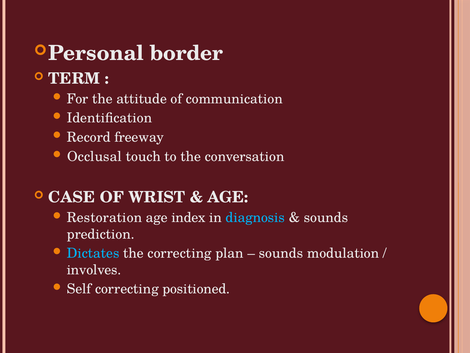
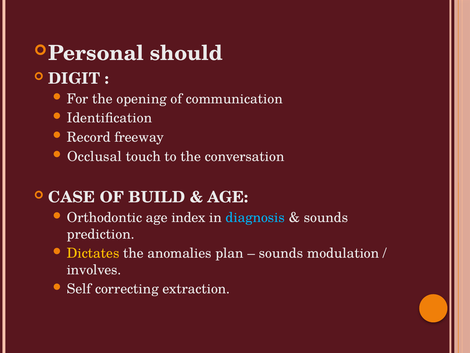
border: border -> should
TERM: TERM -> DIGIT
attitude: attitude -> opening
WRIST: WRIST -> BUILD
Restoration: Restoration -> Orthodontic
Dictates colour: light blue -> yellow
the correcting: correcting -> anomalies
positioned: positioned -> extraction
